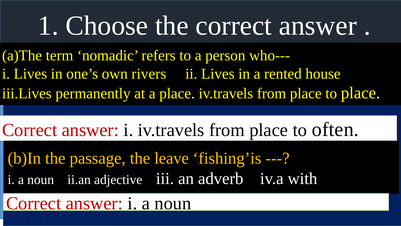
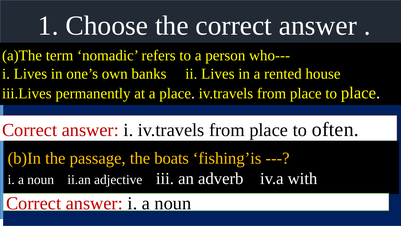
rivers: rivers -> banks
leave: leave -> boats
